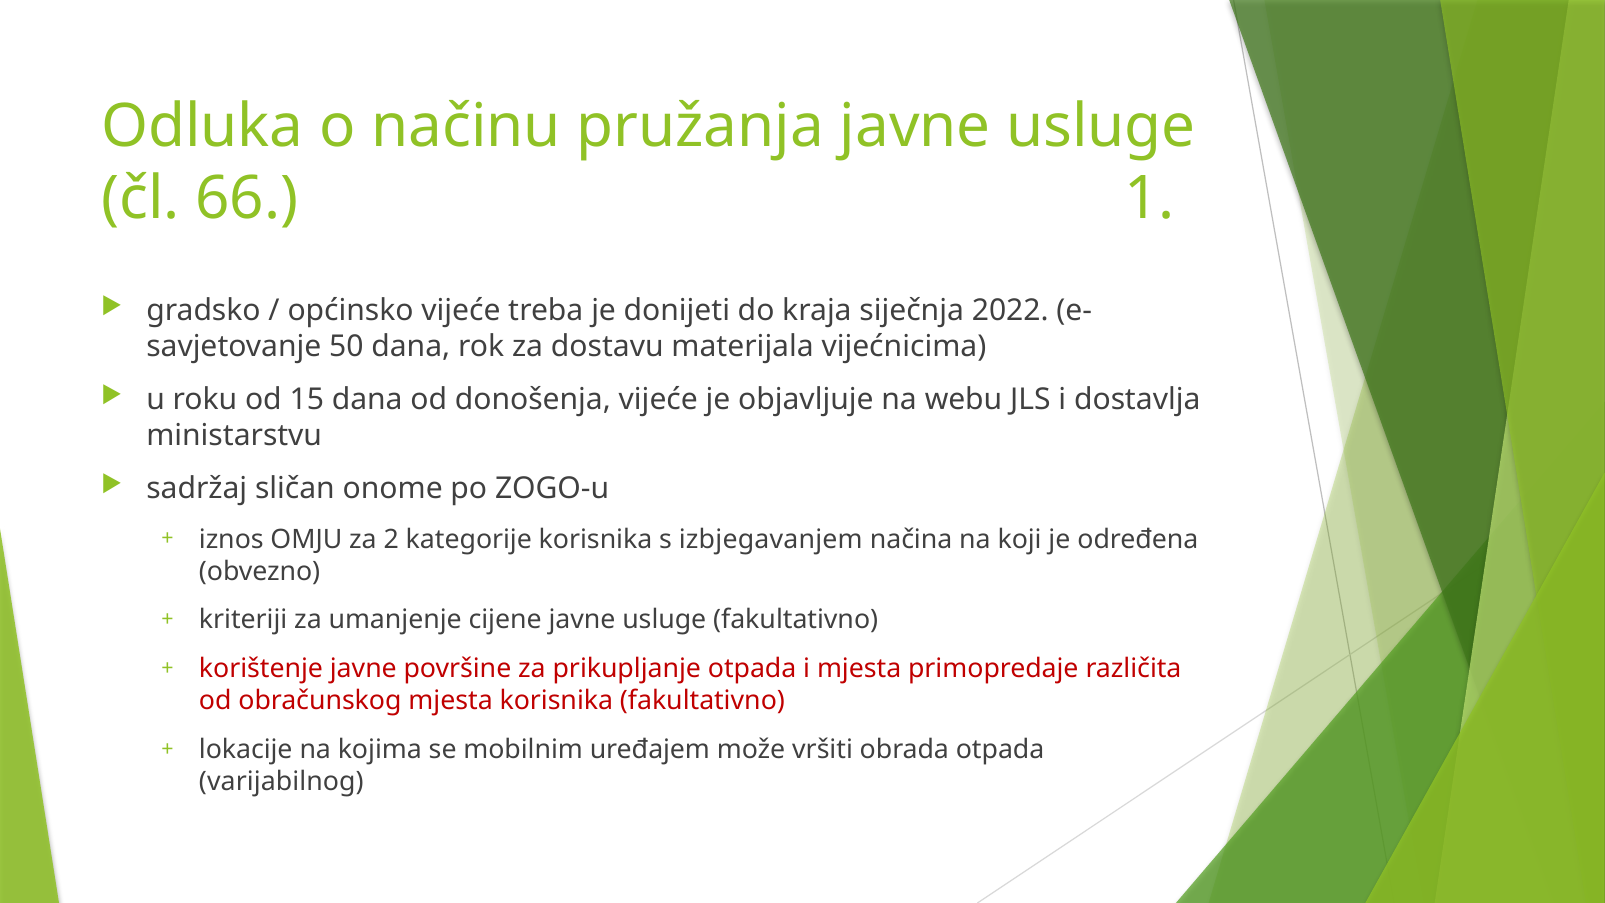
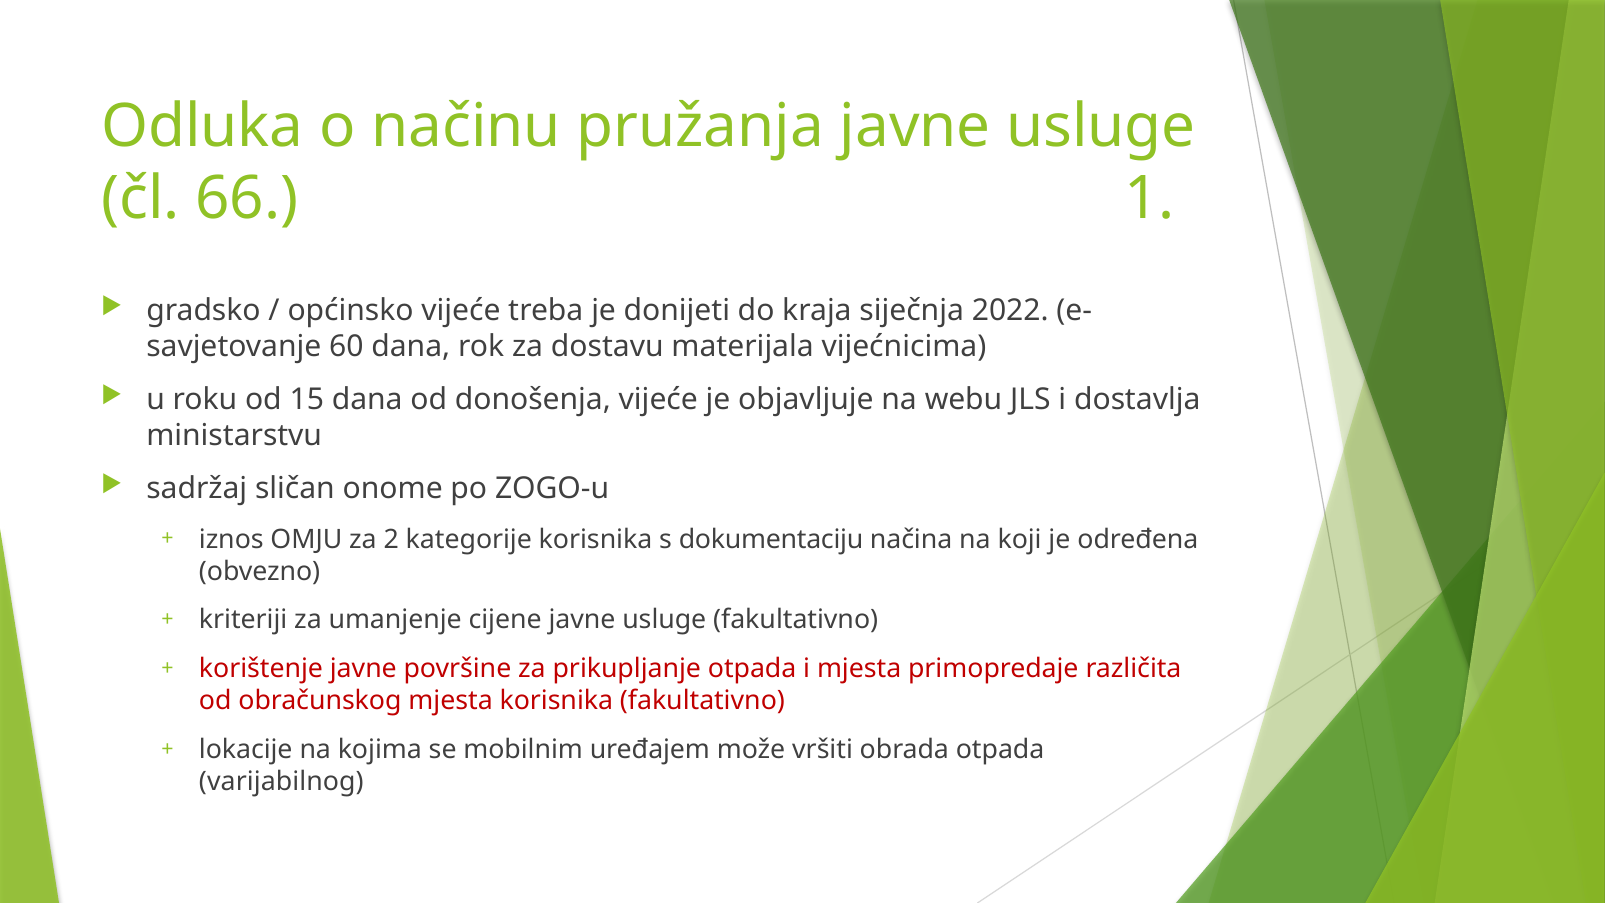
50: 50 -> 60
izbjegavanjem: izbjegavanjem -> dokumentaciju
